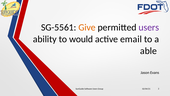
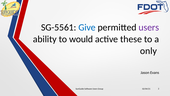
Give colour: orange -> blue
email: email -> these
able: able -> only
